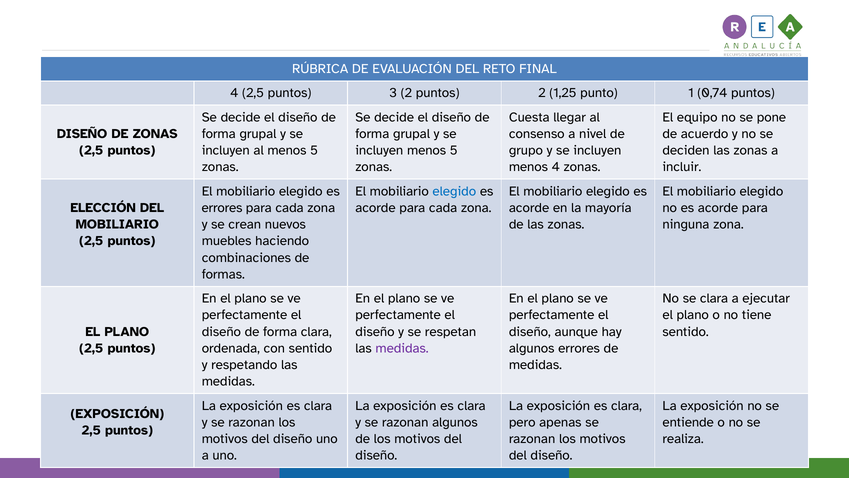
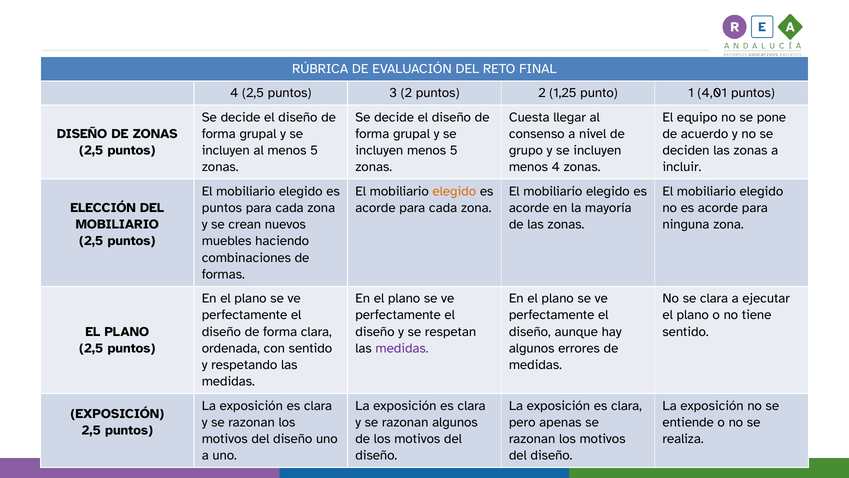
0,74: 0,74 -> 4,01
elegido at (454, 191) colour: blue -> orange
errores at (222, 208): errores -> puntos
